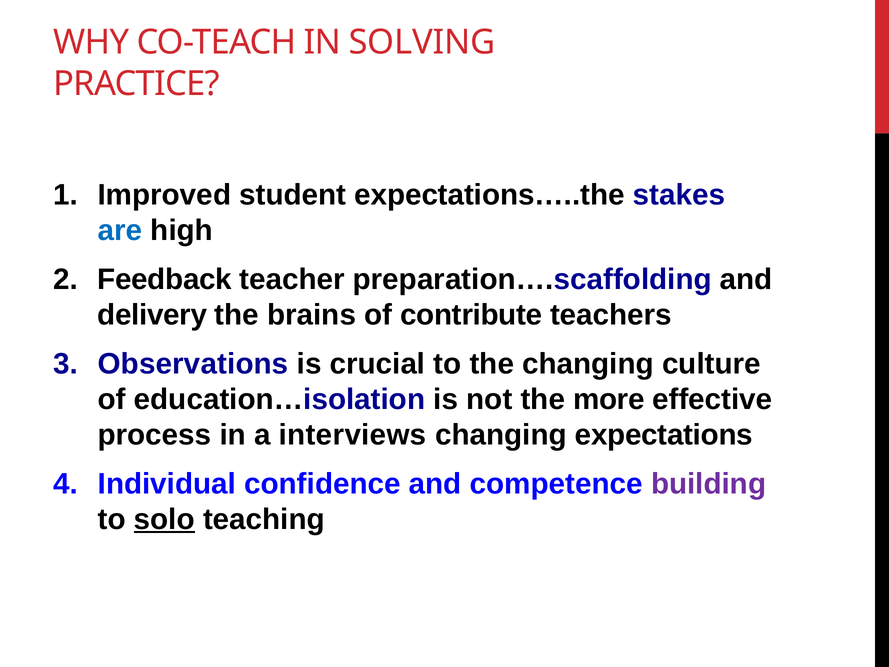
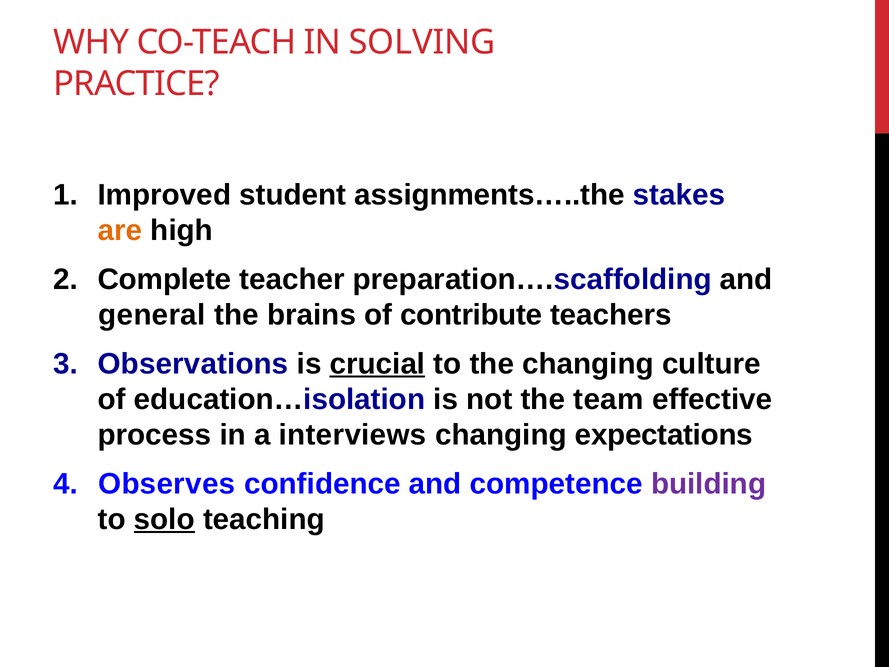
expectations…..the: expectations…..the -> assignments…..the
are colour: blue -> orange
Feedback: Feedback -> Complete
delivery: delivery -> general
crucial underline: none -> present
more: more -> team
Individual: Individual -> Observes
